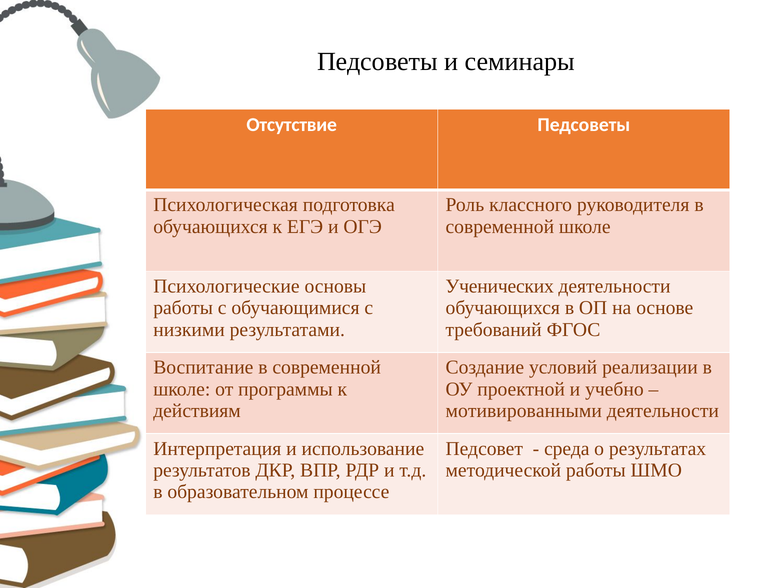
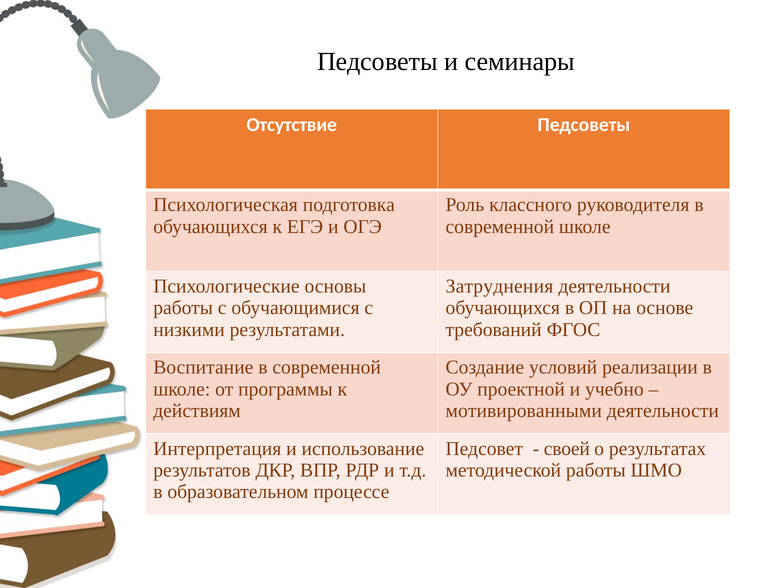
Ученических: Ученических -> Затруднения
среда: среда -> своей
